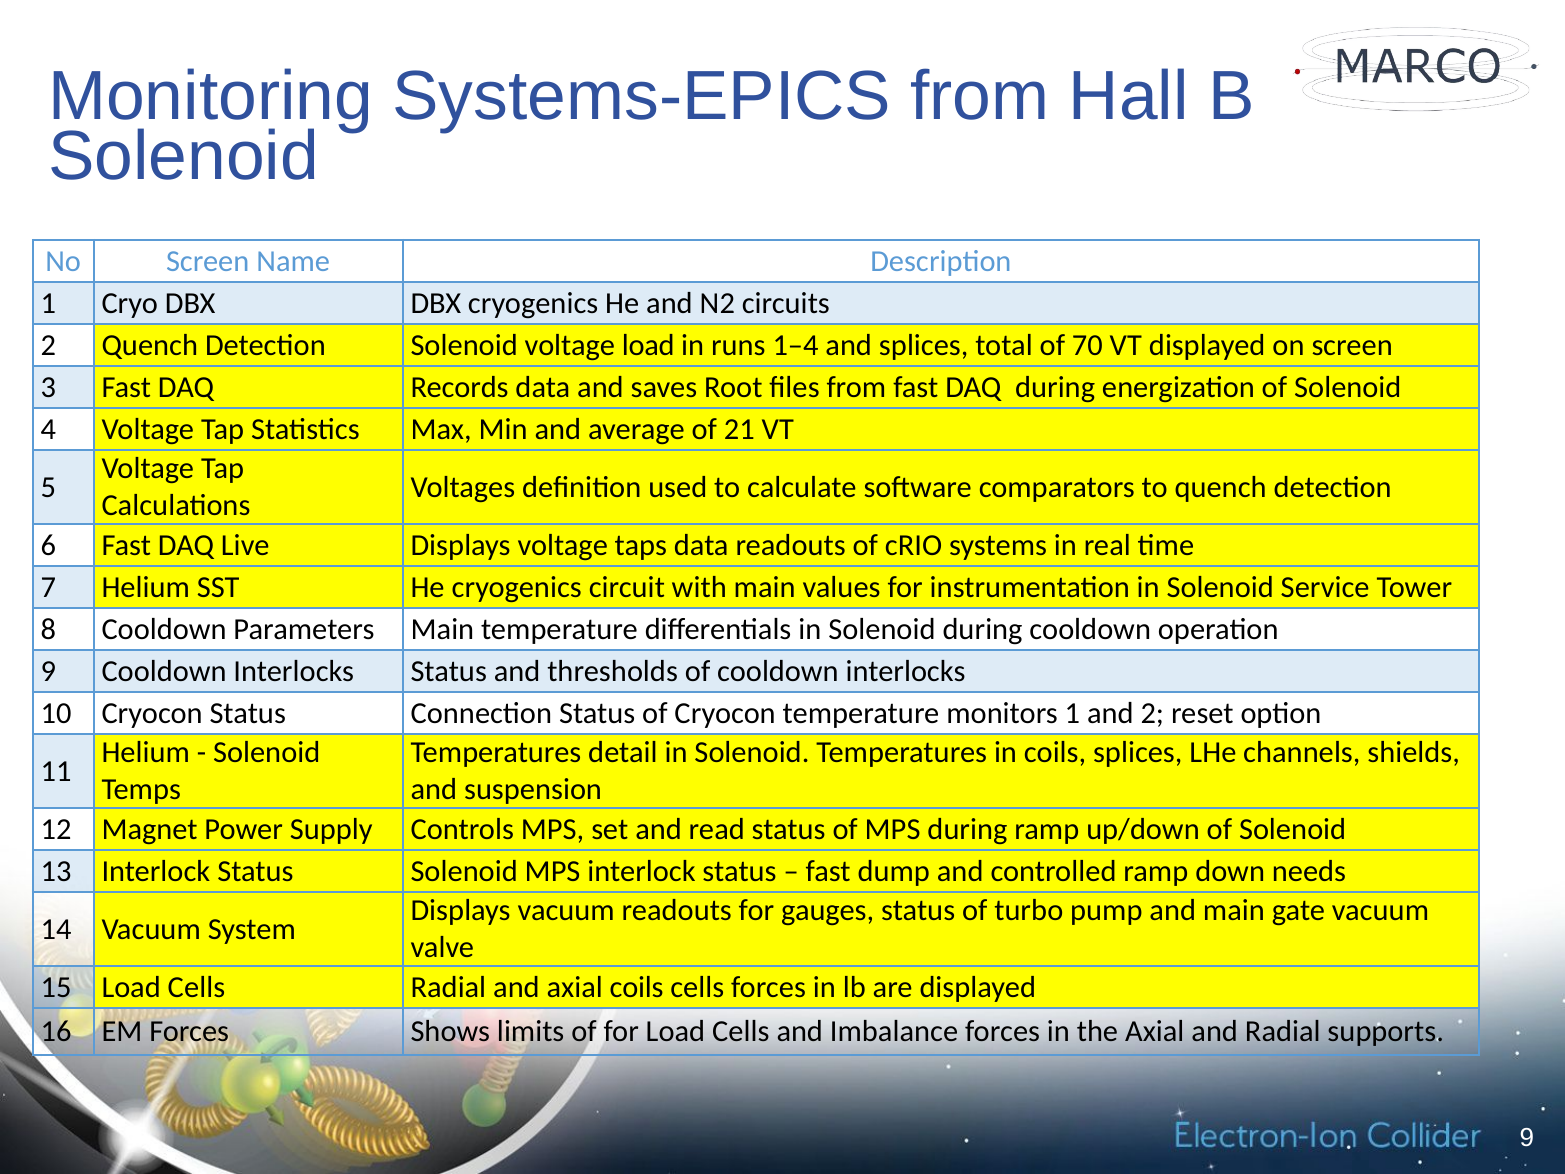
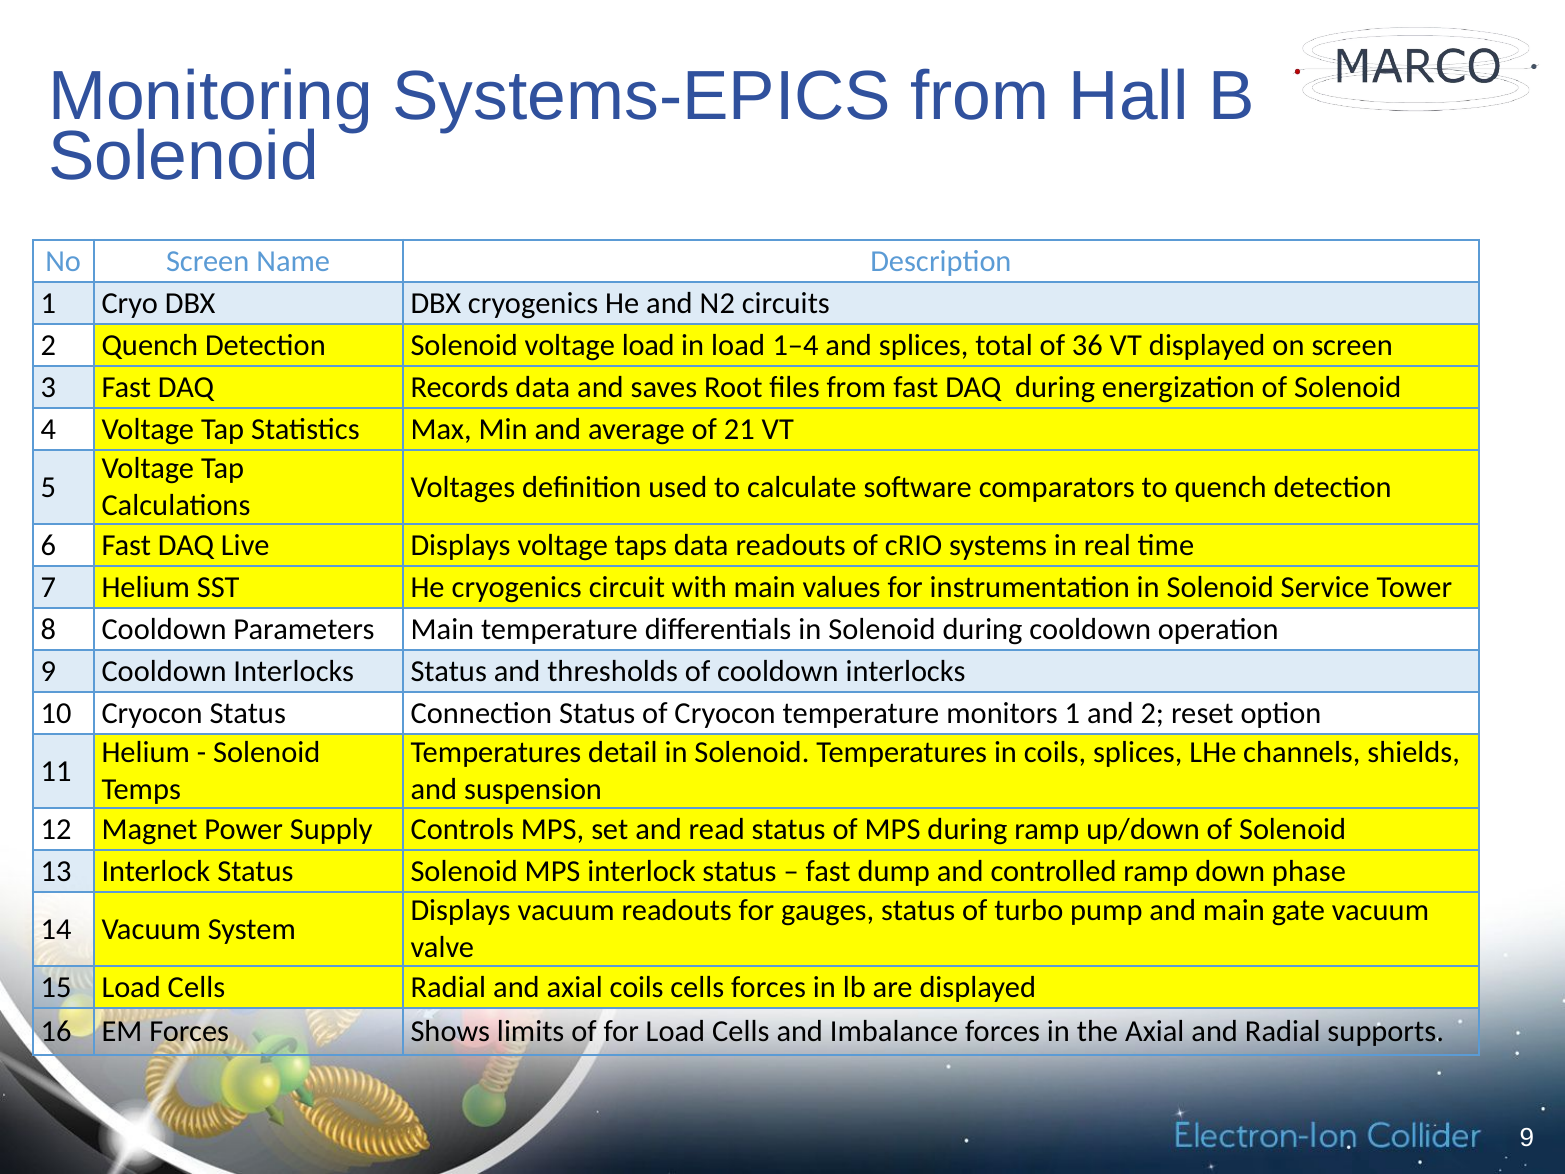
in runs: runs -> load
70: 70 -> 36
needs: needs -> phase
